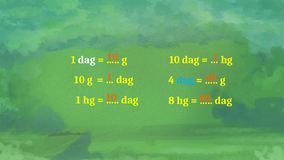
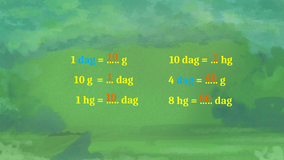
dag at (87, 60) colour: white -> light blue
